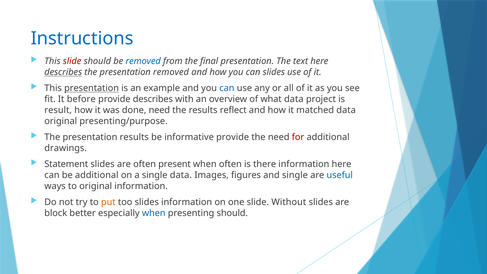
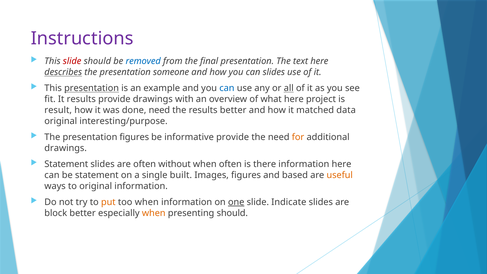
Instructions colour: blue -> purple
presentation removed: removed -> someone
all underline: none -> present
It before: before -> results
provide describes: describes -> drawings
what data: data -> here
results reflect: reflect -> better
presenting/purpose: presenting/purpose -> interesting/purpose
presentation results: results -> figures
for colour: red -> orange
present: present -> without
be additional: additional -> statement
single data: data -> built
and single: single -> based
useful colour: blue -> orange
too slides: slides -> when
one underline: none -> present
Without: Without -> Indicate
when at (154, 213) colour: blue -> orange
